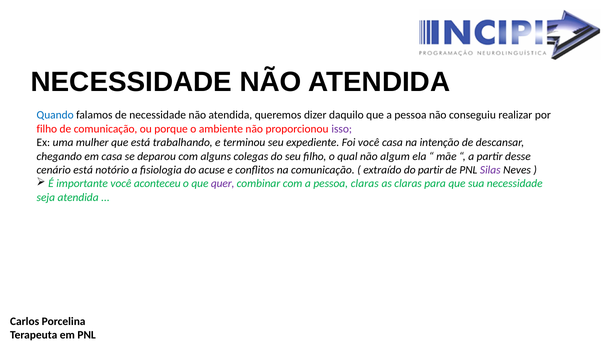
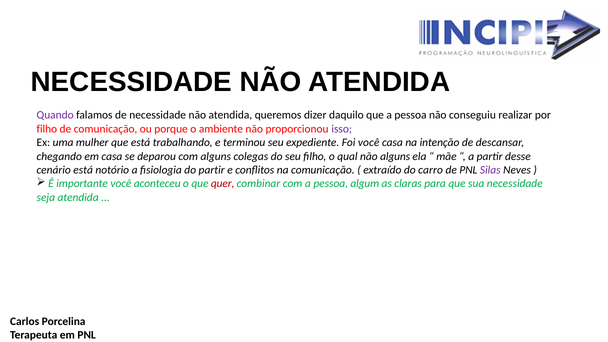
Quando colour: blue -> purple
não algum: algum -> alguns
do acuse: acuse -> partir
do partir: partir -> carro
quer colour: purple -> red
pessoa claras: claras -> algum
